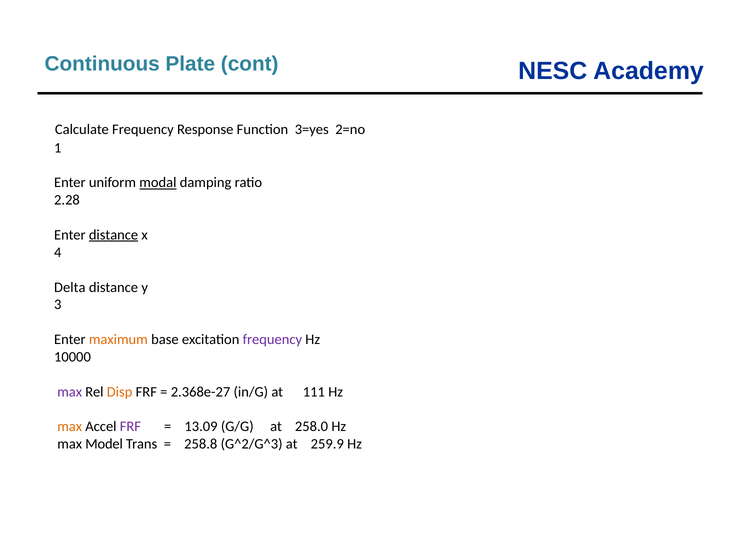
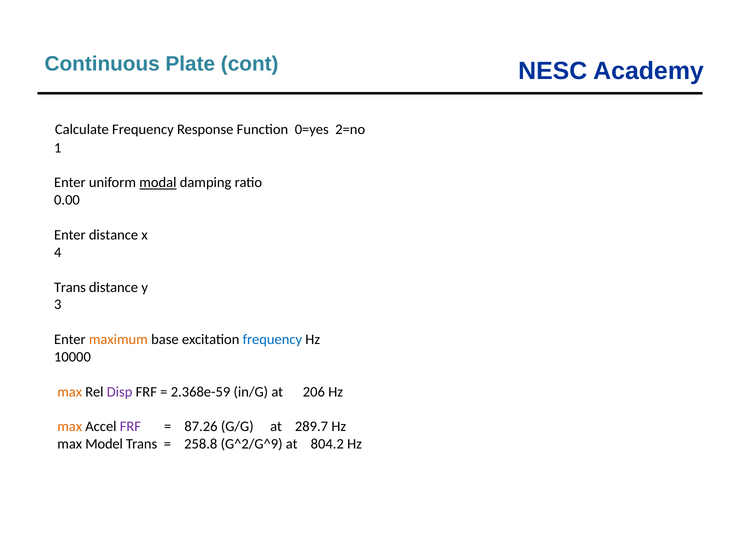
3=yes: 3=yes -> 0=yes
2.28: 2.28 -> 0.00
distance at (113, 235) underline: present -> none
Delta at (70, 287): Delta -> Trans
frequency at (272, 339) colour: purple -> blue
max at (70, 391) colour: purple -> orange
Disp colour: orange -> purple
2.368e-27: 2.368e-27 -> 2.368e-59
111: 111 -> 206
13.09: 13.09 -> 87.26
258.0: 258.0 -> 289.7
G^2/G^3: G^2/G^3 -> G^2/G^9
259.9: 259.9 -> 804.2
